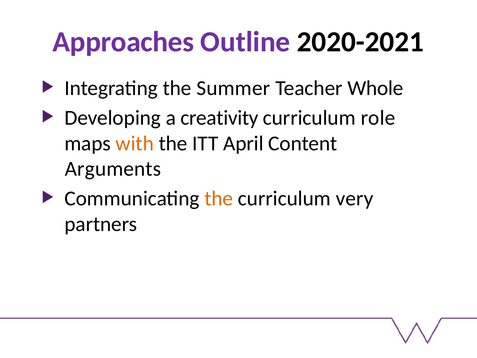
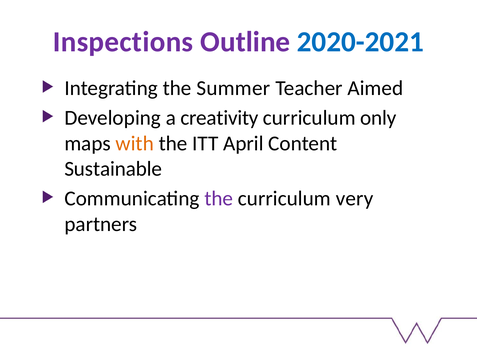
Approaches: Approaches -> Inspections
2020-2021 colour: black -> blue
Whole: Whole -> Aimed
role: role -> only
Arguments: Arguments -> Sustainable
the at (219, 198) colour: orange -> purple
